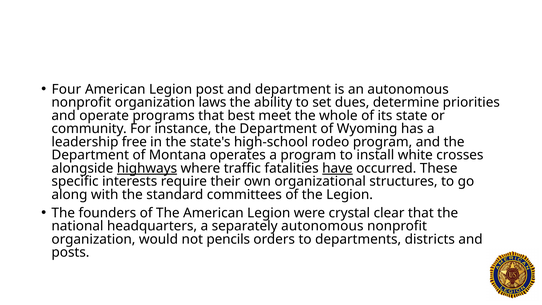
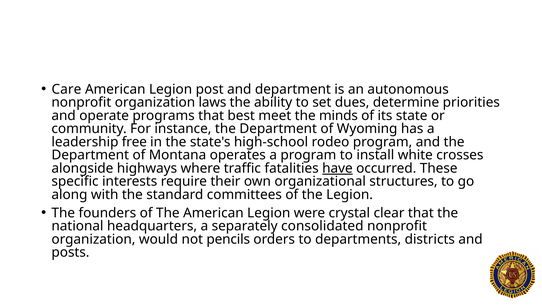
Four: Four -> Care
whole: whole -> minds
highways underline: present -> none
separately autonomous: autonomous -> consolidated
